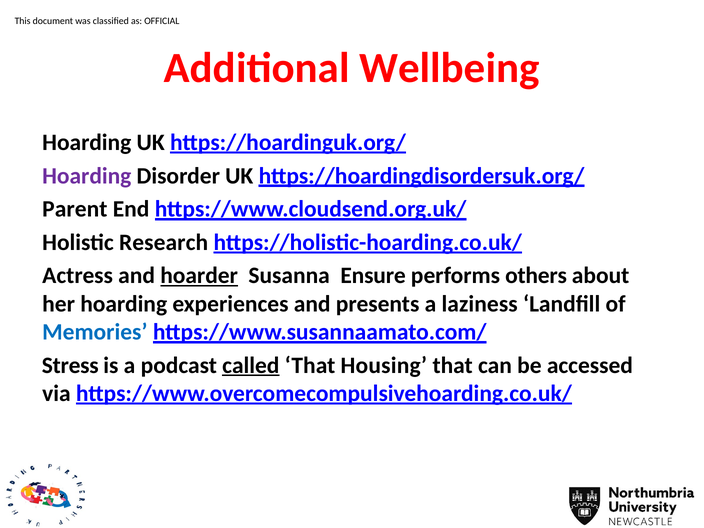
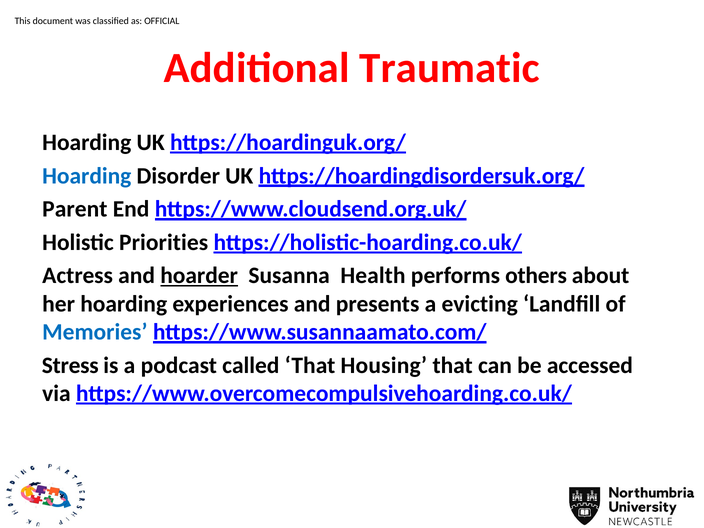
Wellbeing: Wellbeing -> Traumatic
Hoarding at (87, 176) colour: purple -> blue
Research: Research -> Priorities
Ensure: Ensure -> Health
laziness: laziness -> evicting
called underline: present -> none
